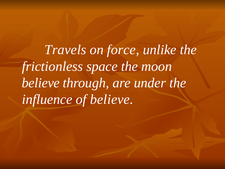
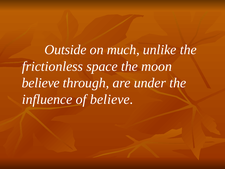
Travels: Travels -> Outside
force: force -> much
